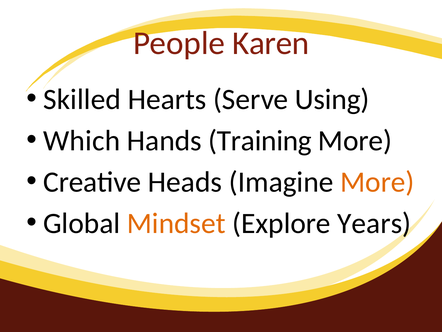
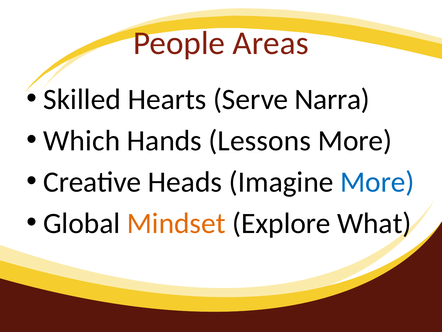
Karen: Karen -> Areas
Using: Using -> Narra
Training: Training -> Lessons
More at (377, 182) colour: orange -> blue
Years: Years -> What
